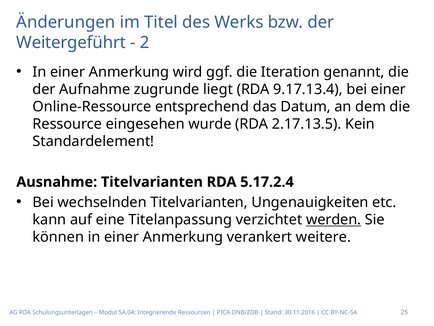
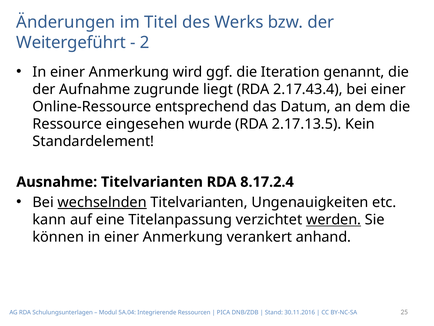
9.17.13.4: 9.17.13.4 -> 2.17.43.4
5.17.2.4: 5.17.2.4 -> 8.17.2.4
wechselnden underline: none -> present
weitere: weitere -> anhand
